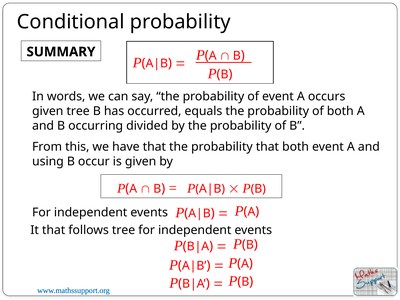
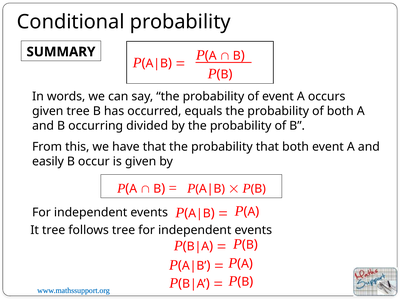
using: using -> easily
It that: that -> tree
